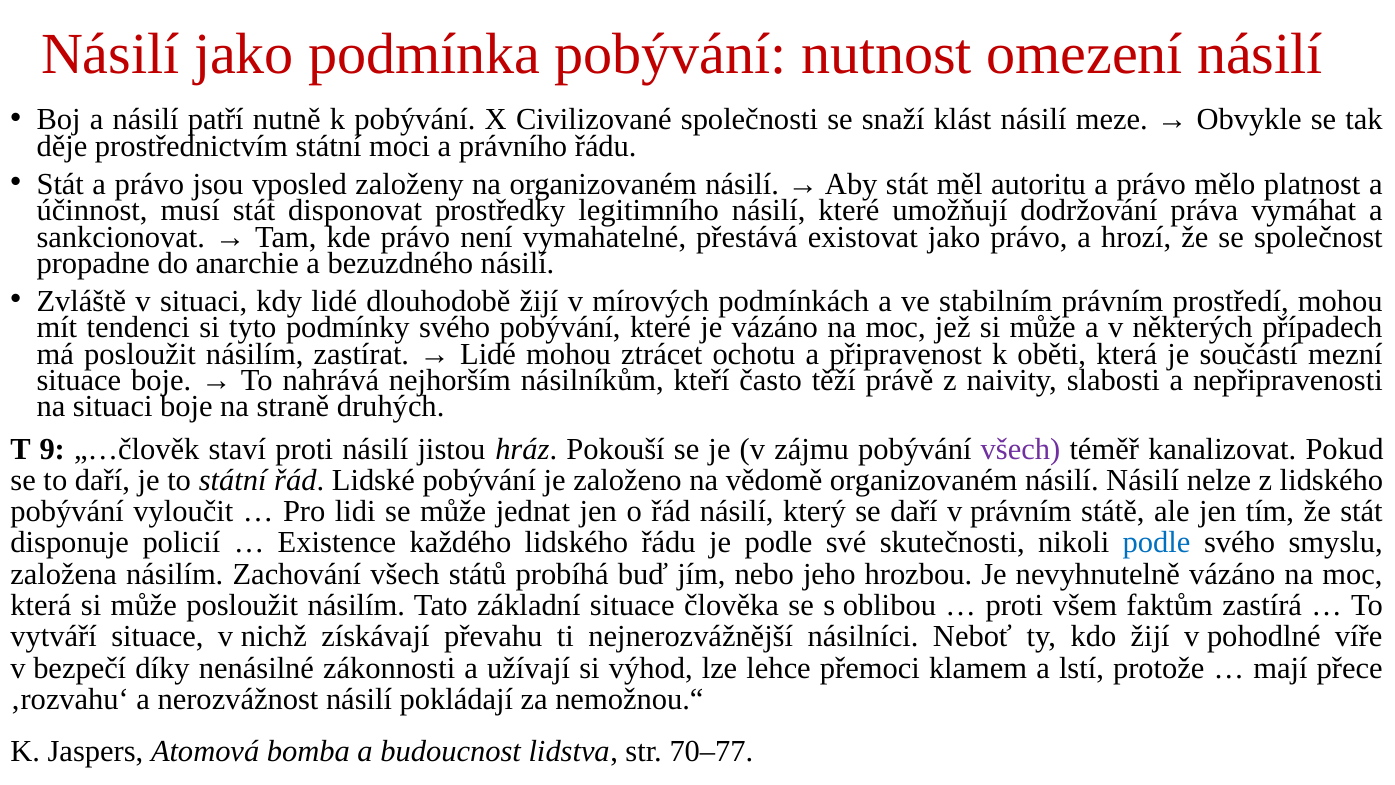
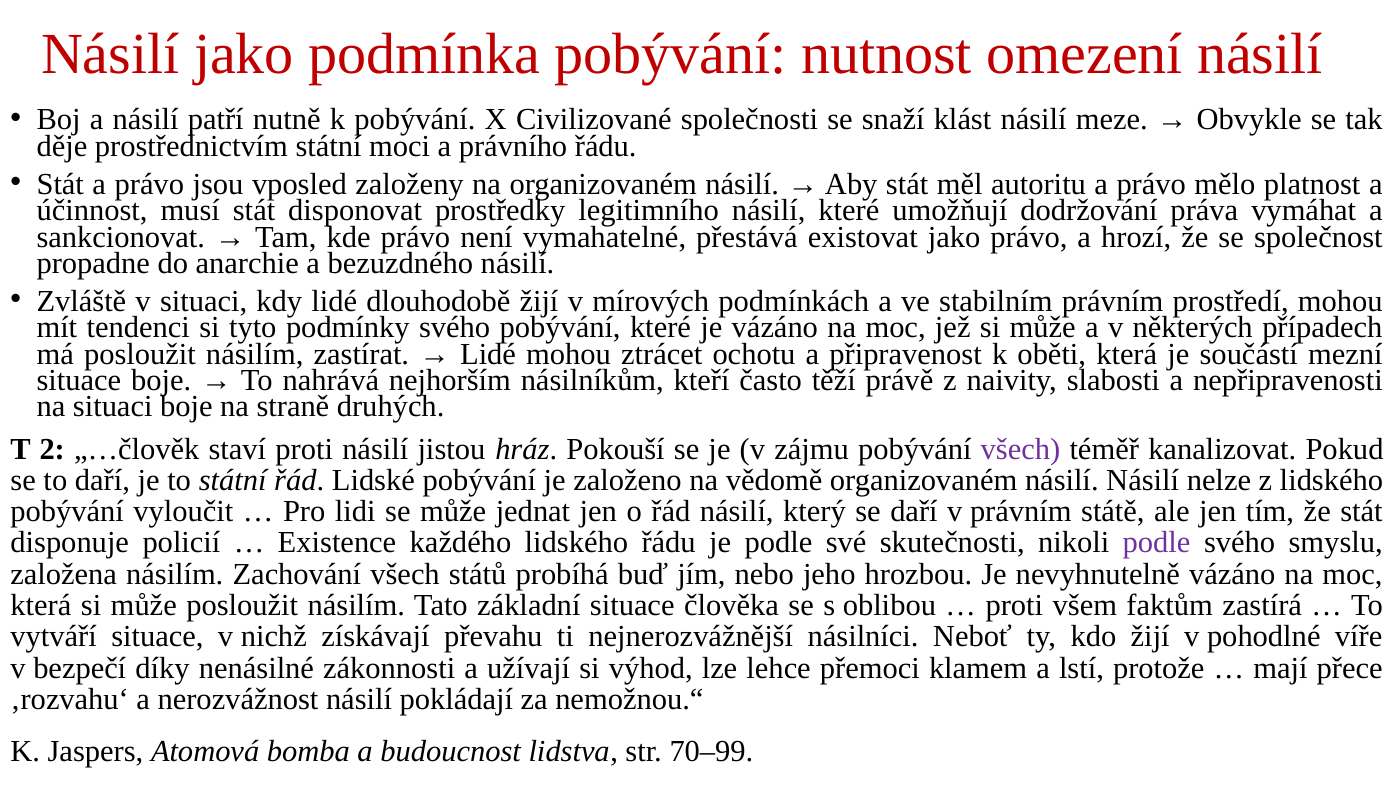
9: 9 -> 2
podle at (1157, 543) colour: blue -> purple
70–77: 70–77 -> 70–99
